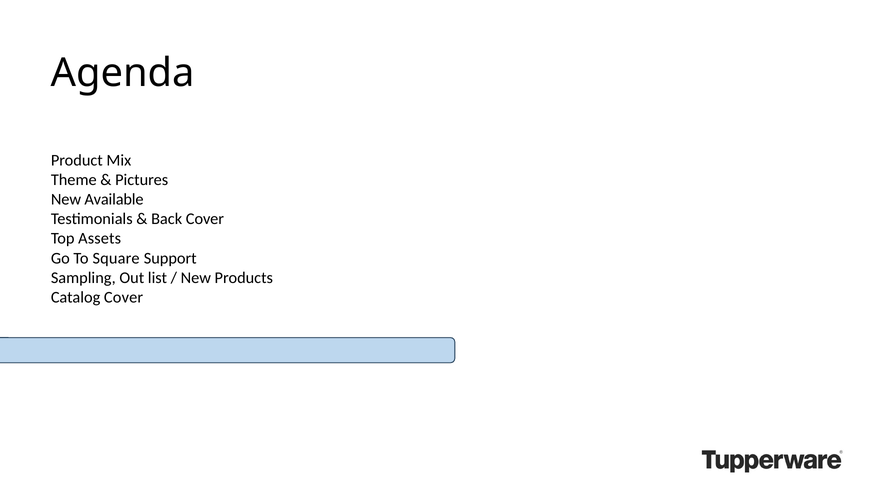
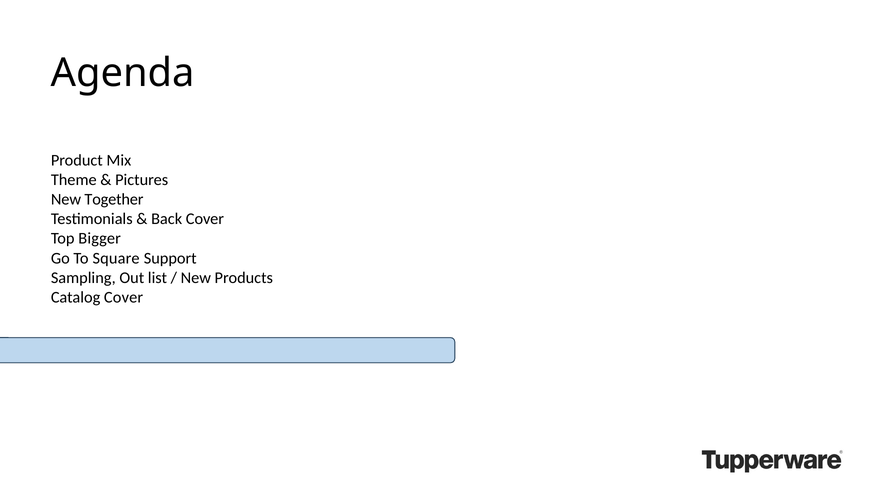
Available: Available -> Together
Assets: Assets -> Bigger
